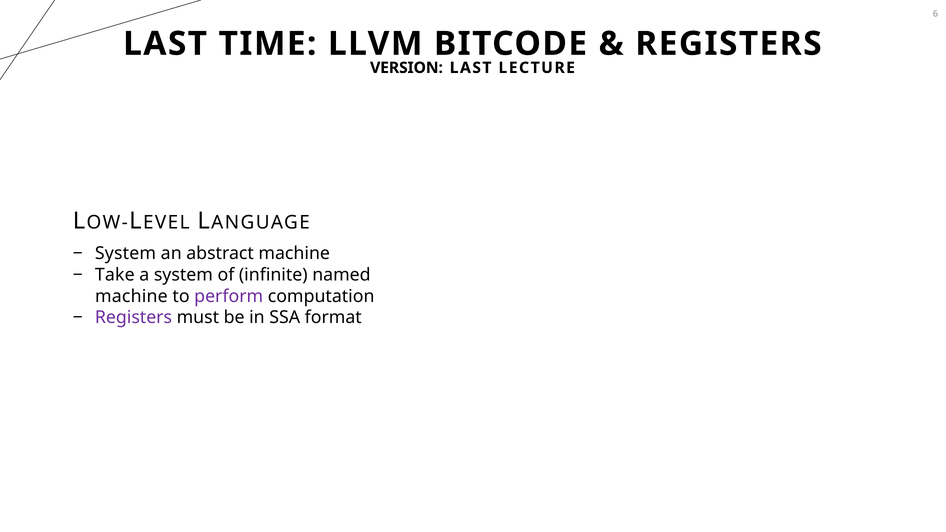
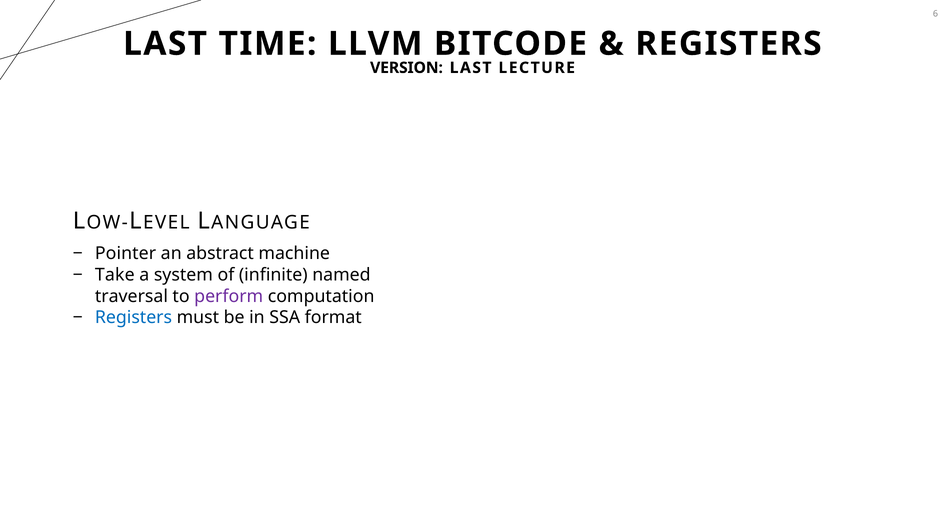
System at (125, 254): System -> Pointer
machine at (131, 296): machine -> traversal
Registers at (133, 318) colour: purple -> blue
